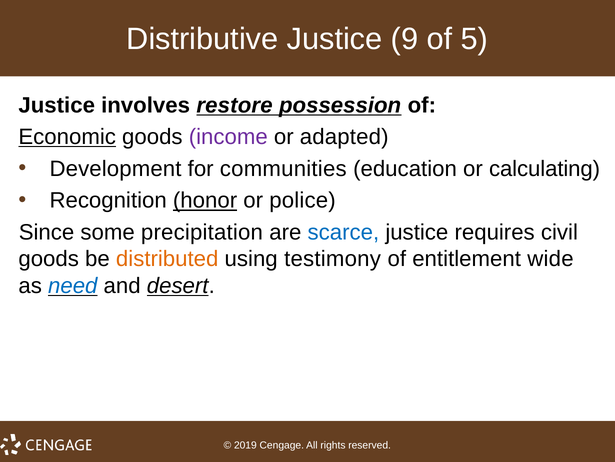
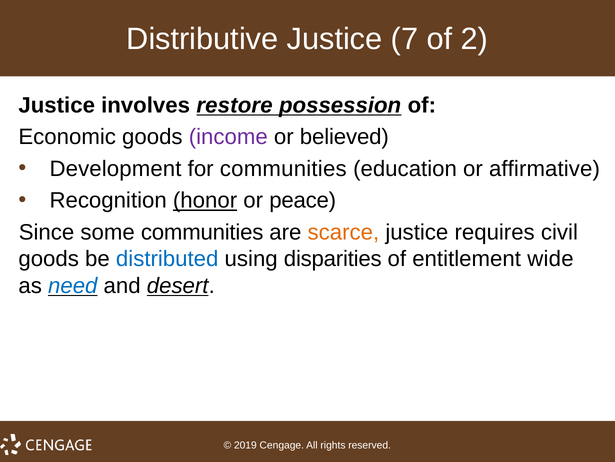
9: 9 -> 7
5: 5 -> 2
Economic underline: present -> none
adapted: adapted -> believed
calculating: calculating -> affirmative
police: police -> peace
some precipitation: precipitation -> communities
scarce colour: blue -> orange
distributed colour: orange -> blue
testimony: testimony -> disparities
